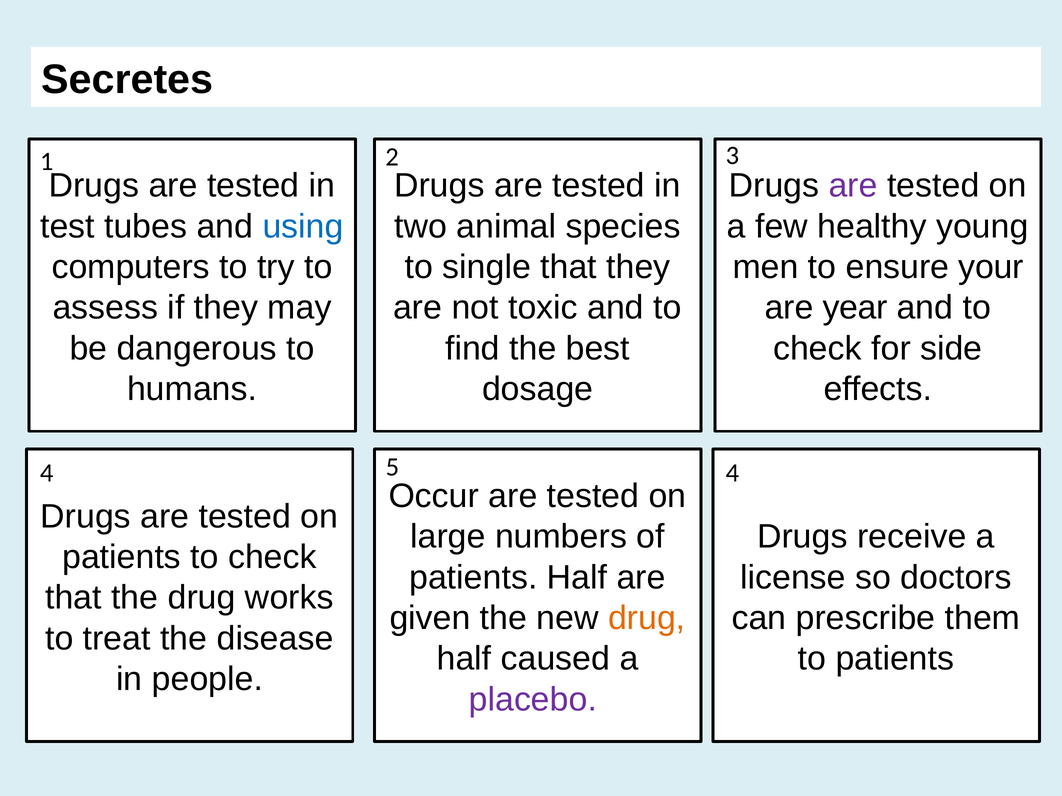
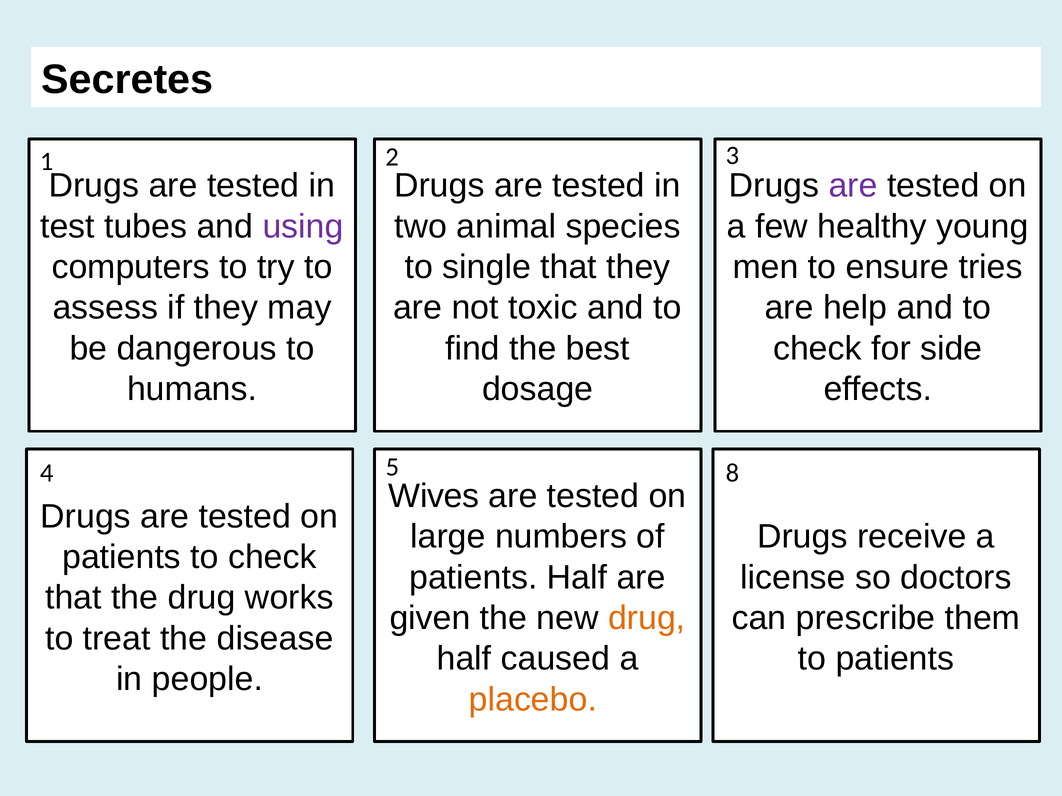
using colour: blue -> purple
your: your -> tries
year: year -> help
5 4: 4 -> 8
Occur: Occur -> Wives
placebo colour: purple -> orange
